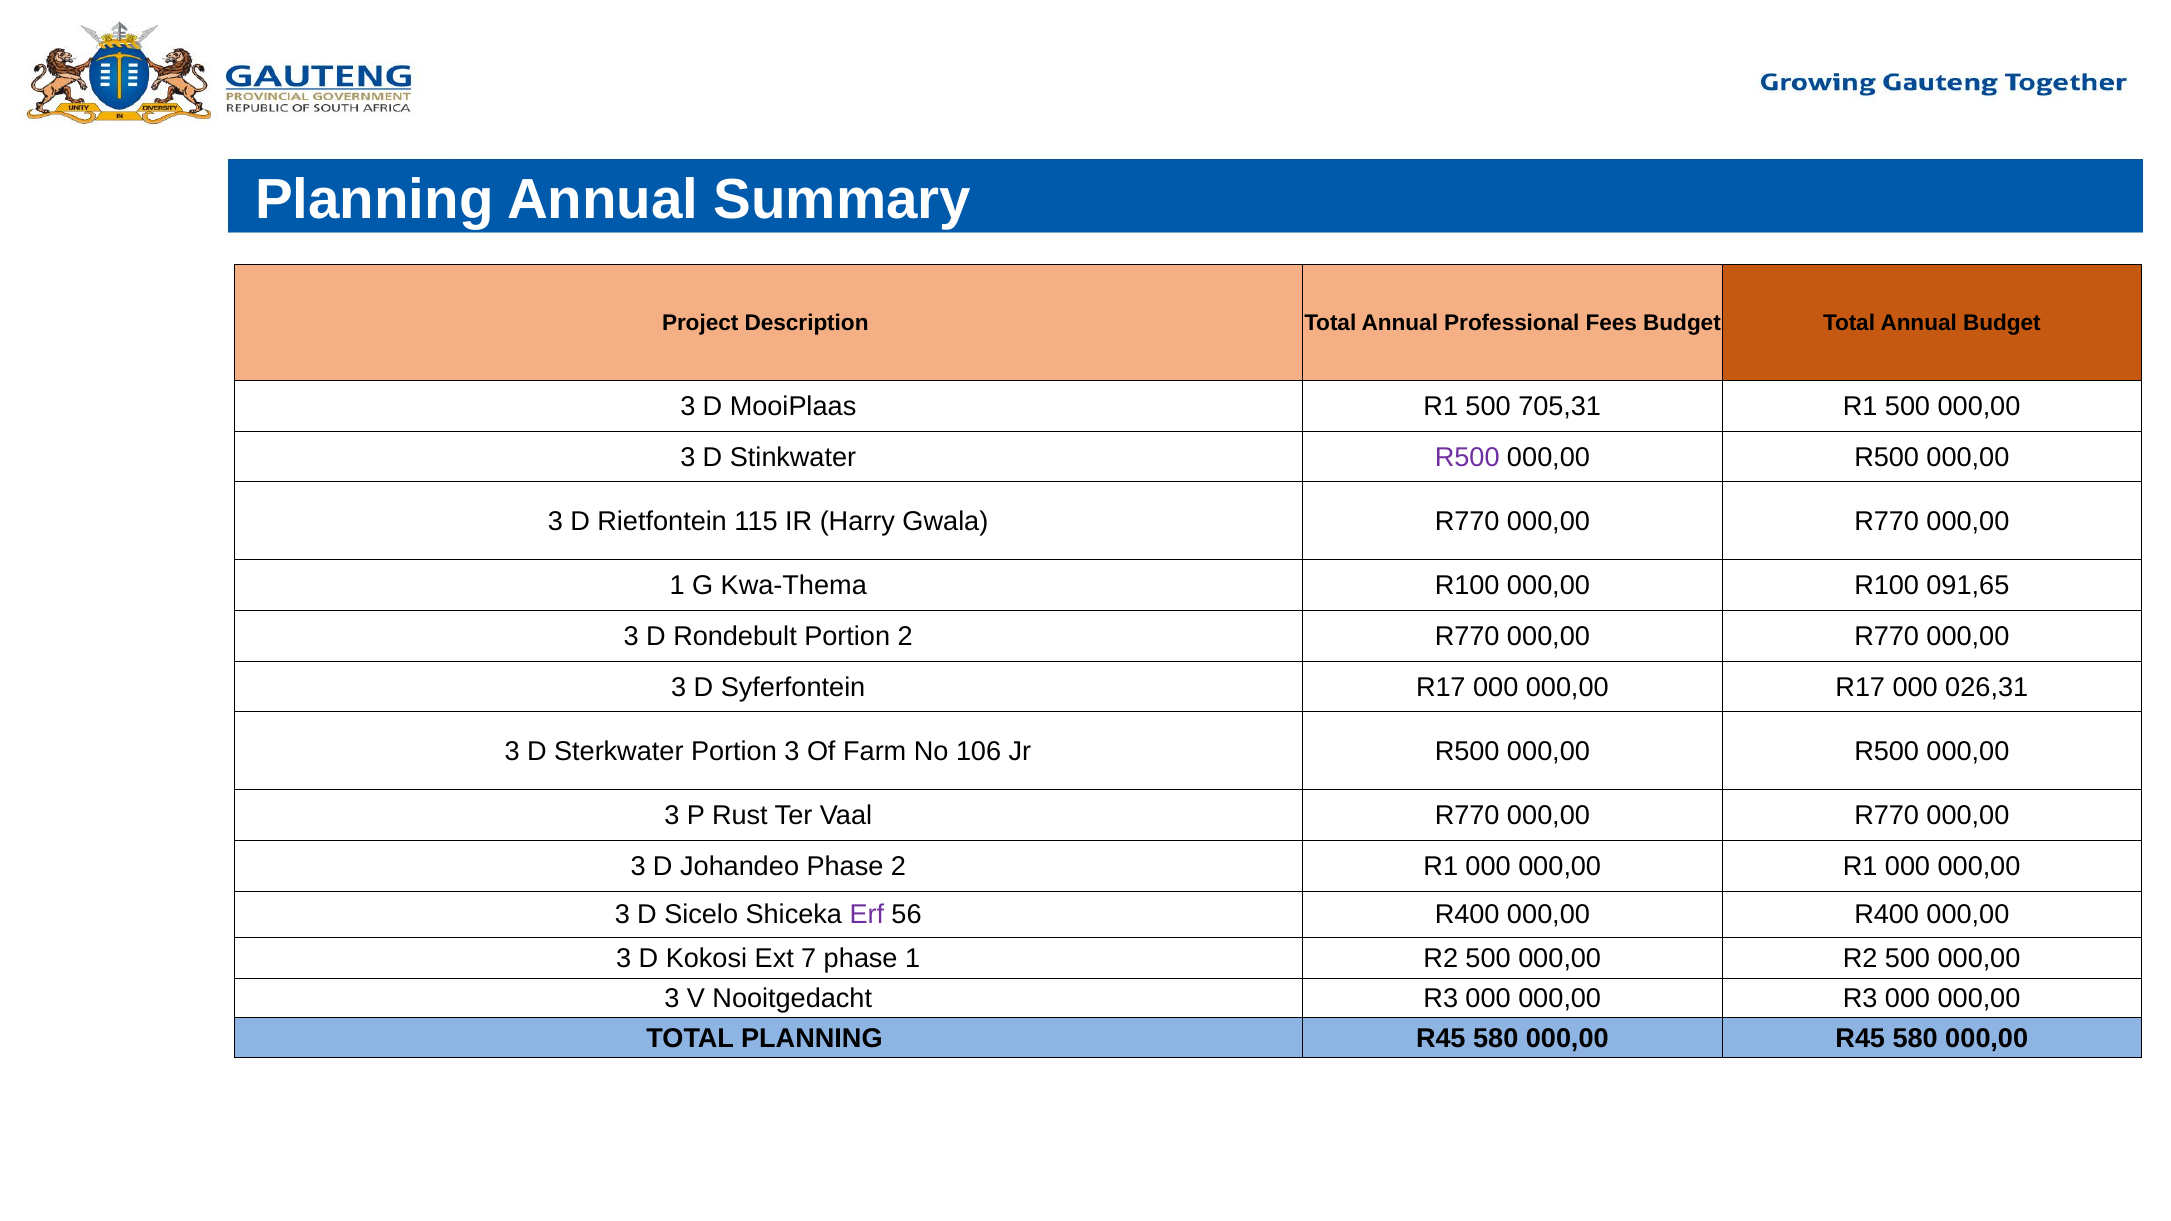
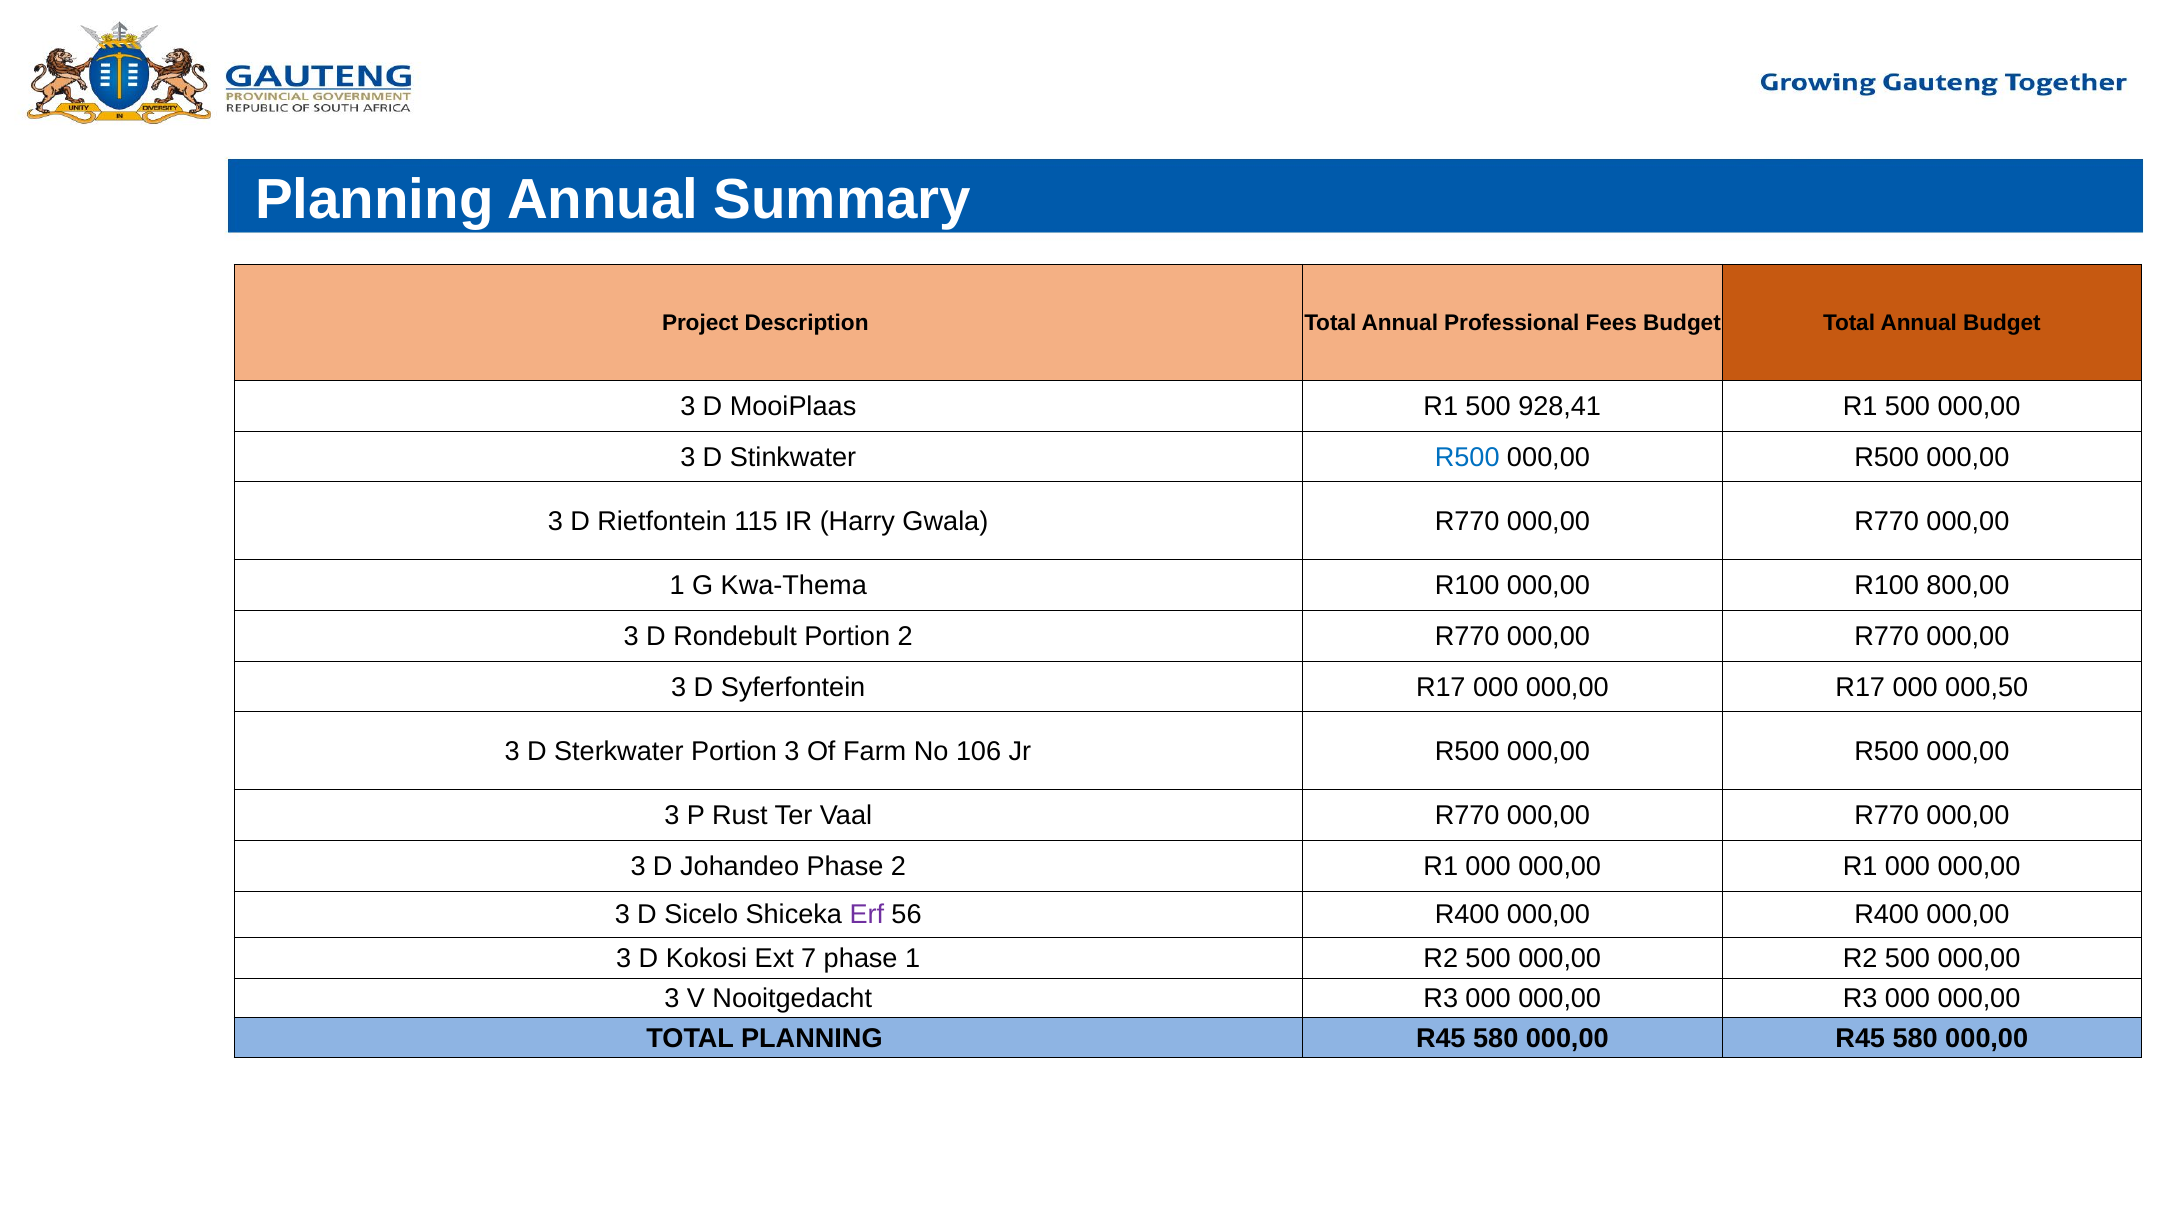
705,31: 705,31 -> 928,41
R500 at (1467, 457) colour: purple -> blue
091,65: 091,65 -> 800,00
026,31: 026,31 -> 000,50
